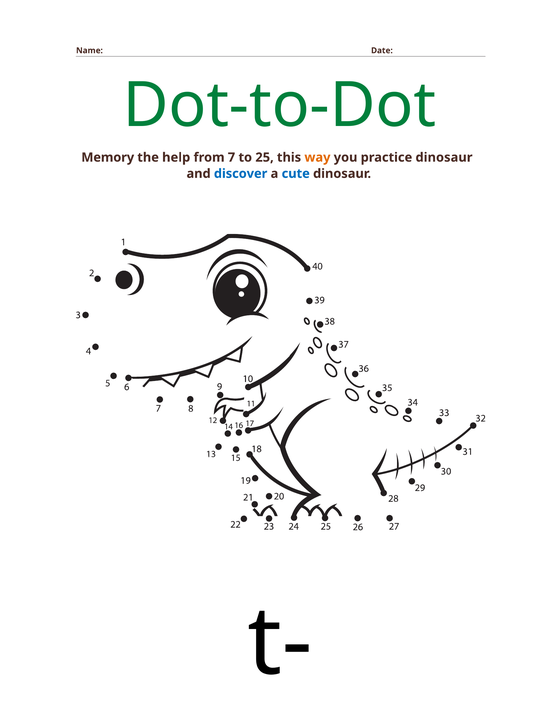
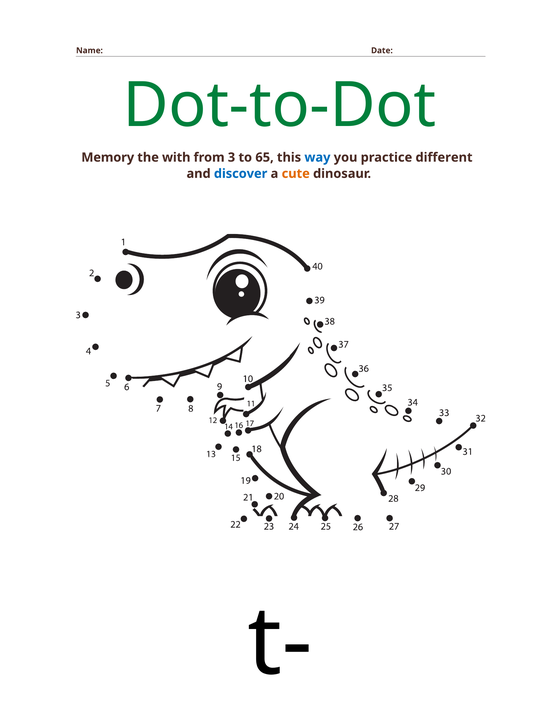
help: help -> with
7: 7 -> 3
25: 25 -> 65
way colour: orange -> blue
practice dinosaur: dinosaur -> different
cute colour: blue -> orange
